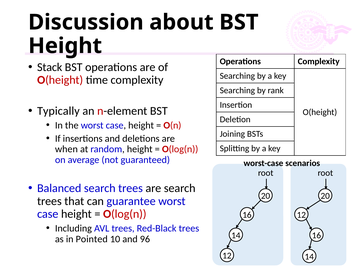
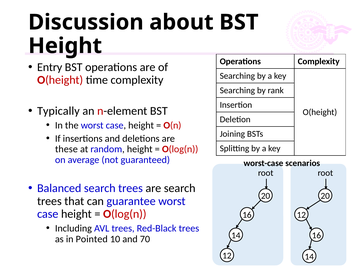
Stack: Stack -> Entry
when: when -> these
96: 96 -> 70
